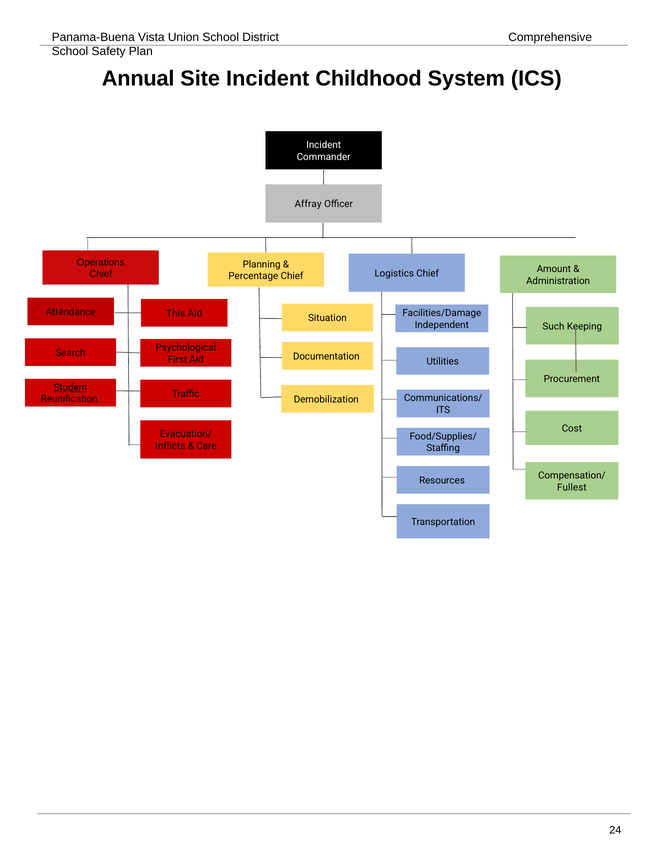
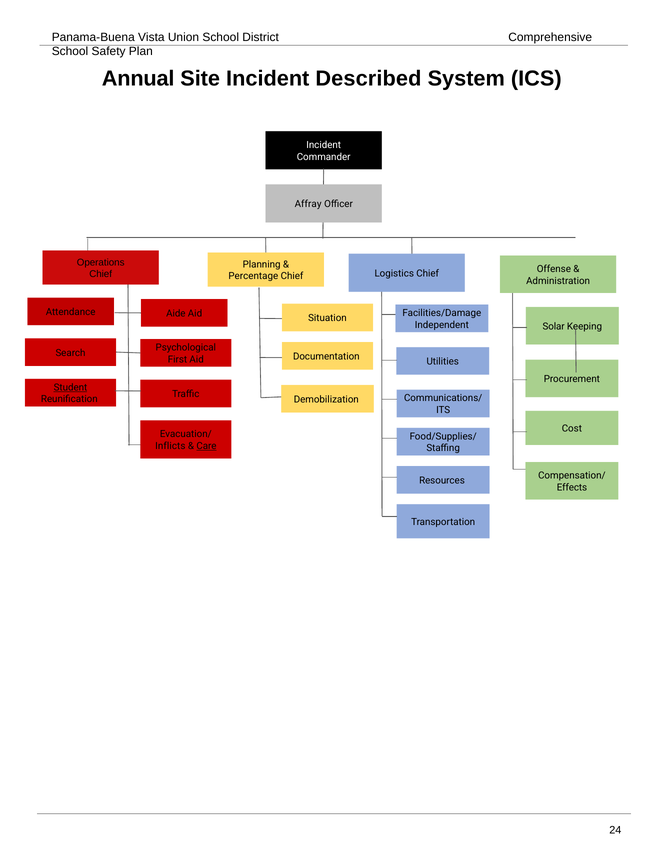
Childhood: Childhood -> Described
Amount: Amount -> Offense
This: This -> Aide
Such: Such -> Solar
Care underline: none -> present
Fullest: Fullest -> Effects
